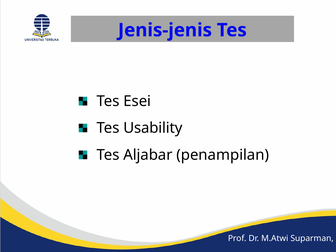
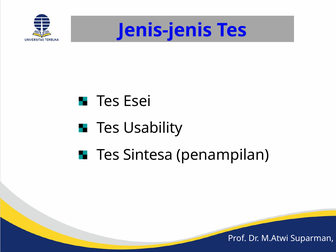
Aljabar: Aljabar -> Sintesa
